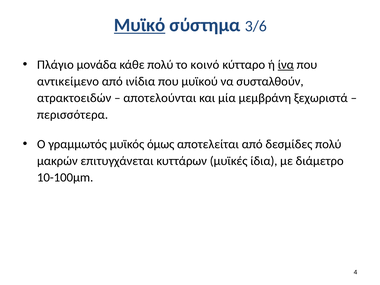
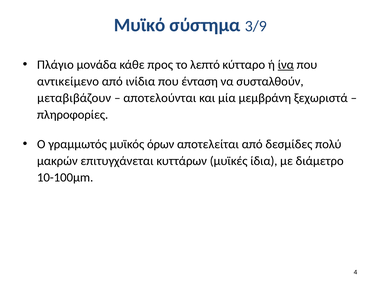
Μυϊκό underline: present -> none
3/6: 3/6 -> 3/9
κάθε πολύ: πολύ -> προς
κοινό: κοινό -> λεπτό
μυϊκού: μυϊκού -> ένταση
ατρακτοειδών: ατρακτοειδών -> μεταβιβάζουν
περισσότερα: περισσότερα -> πληροφορίες
όμως: όμως -> όρων
